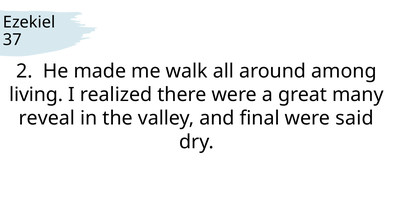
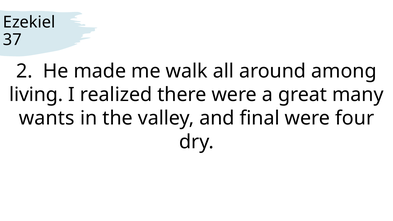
reveal: reveal -> wants
said: said -> four
